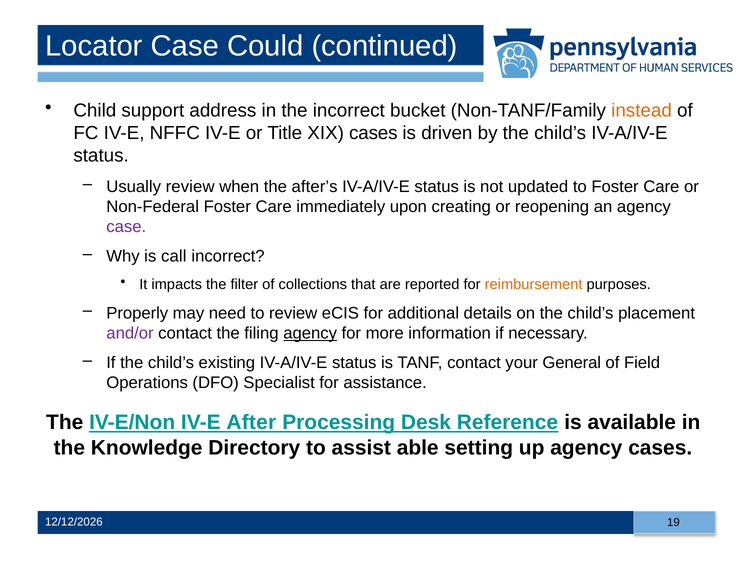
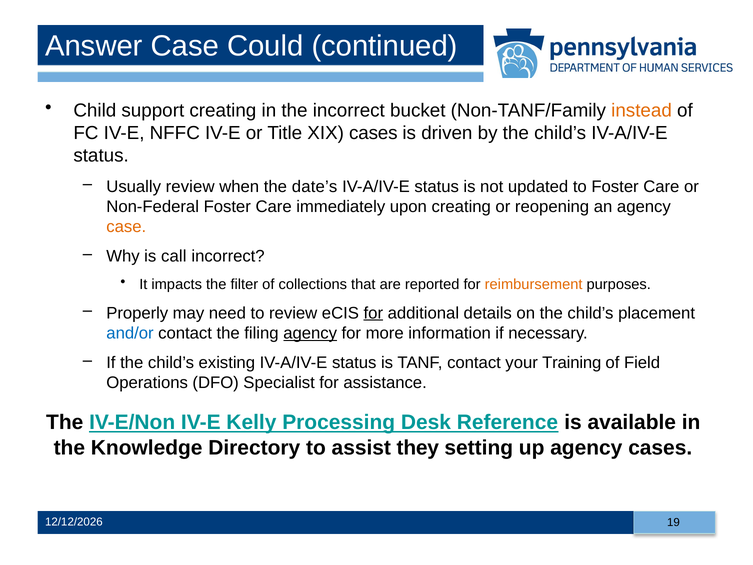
Locator: Locator -> Answer
support address: address -> creating
after’s: after’s -> date’s
case at (126, 227) colour: purple -> orange
for at (373, 313) underline: none -> present
and/or colour: purple -> blue
General: General -> Training
After: After -> Kelly
able: able -> they
